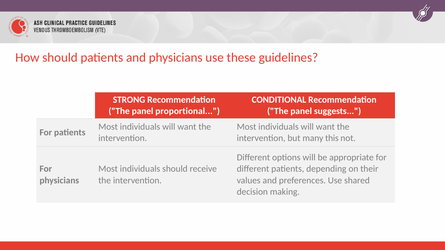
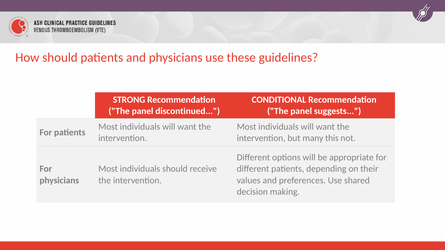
proportional: proportional -> discontinued
